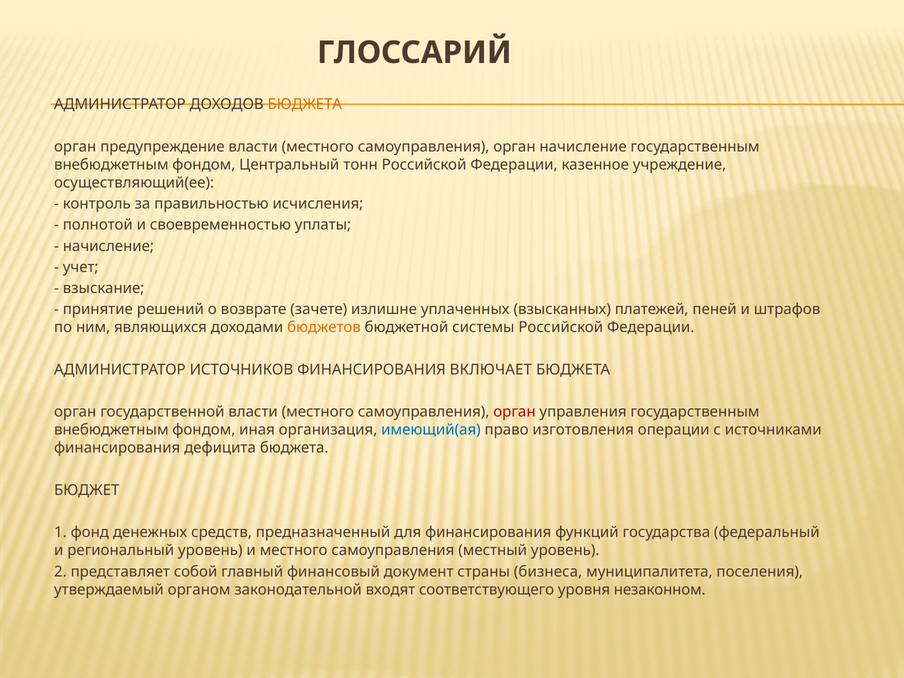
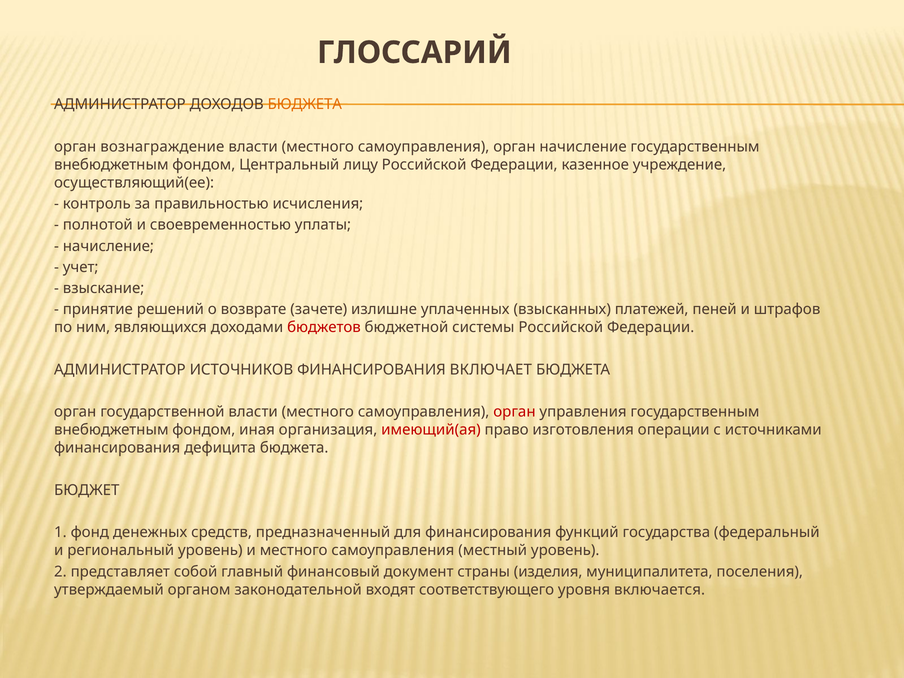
предупреждение: предупреждение -> вознаграждение
тонн: тонн -> лицу
бюджетов colour: orange -> red
имеющий(ая colour: blue -> red
бизнеса: бизнеса -> изделия
незаконном: незаконном -> включается
